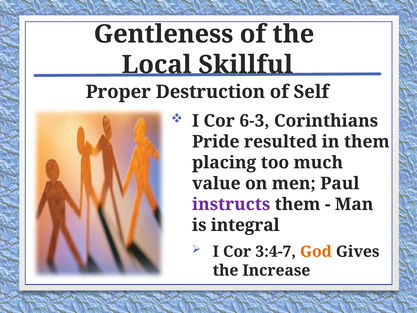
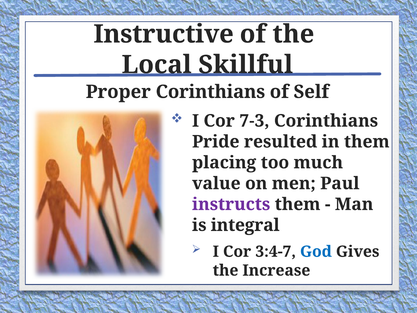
Gentleness: Gentleness -> Instructive
Proper Destruction: Destruction -> Corinthians
6-3: 6-3 -> 7-3
God colour: orange -> blue
